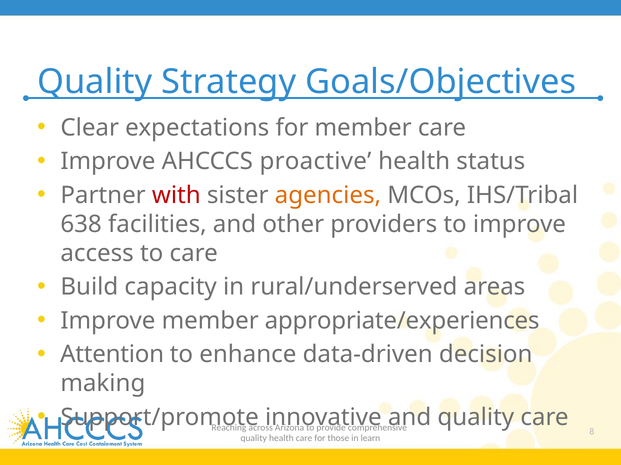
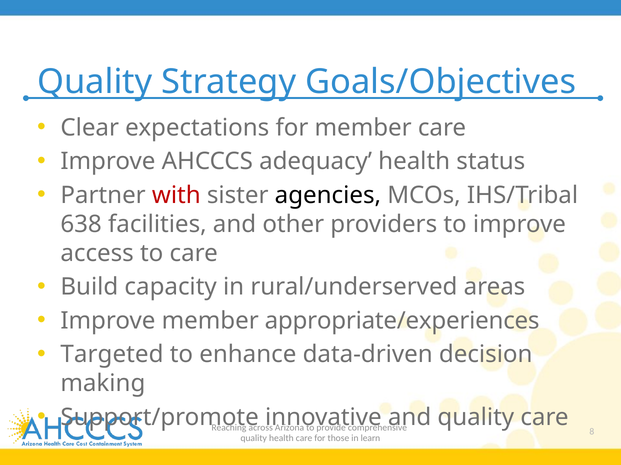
proactive: proactive -> adequacy
agencies colour: orange -> black
Attention: Attention -> Targeted
